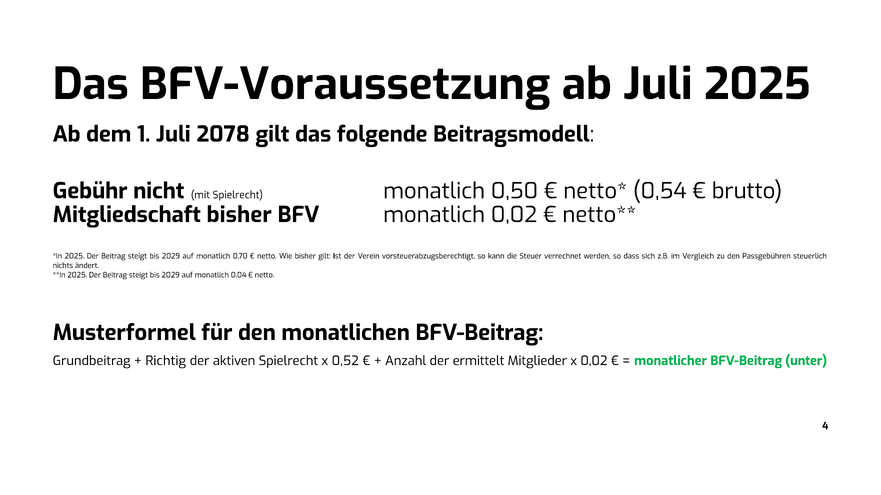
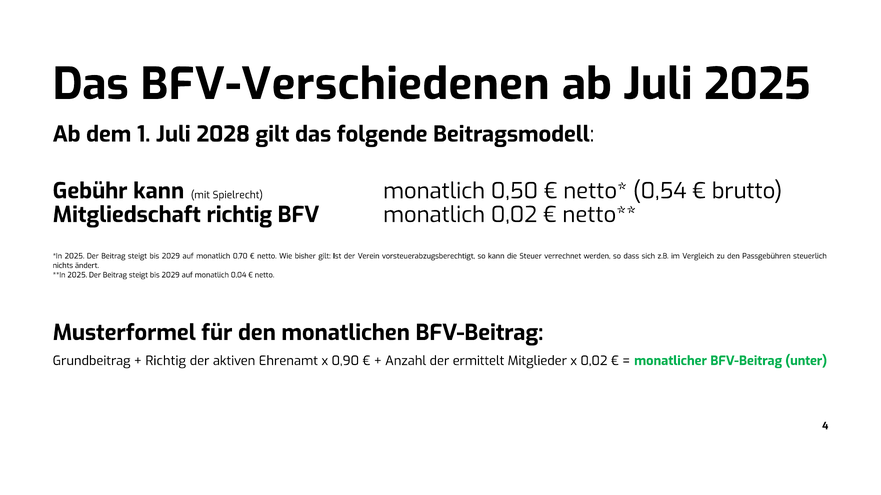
BFV-Voraussetzung: BFV-Voraussetzung -> BFV-Verschiedenen
2078: 2078 -> 2028
Gebühr nicht: nicht -> kann
Mitgliedschaft bisher: bisher -> richtig
aktiven Spielrecht: Spielrecht -> Ehrenamt
0,52: 0,52 -> 0,90
